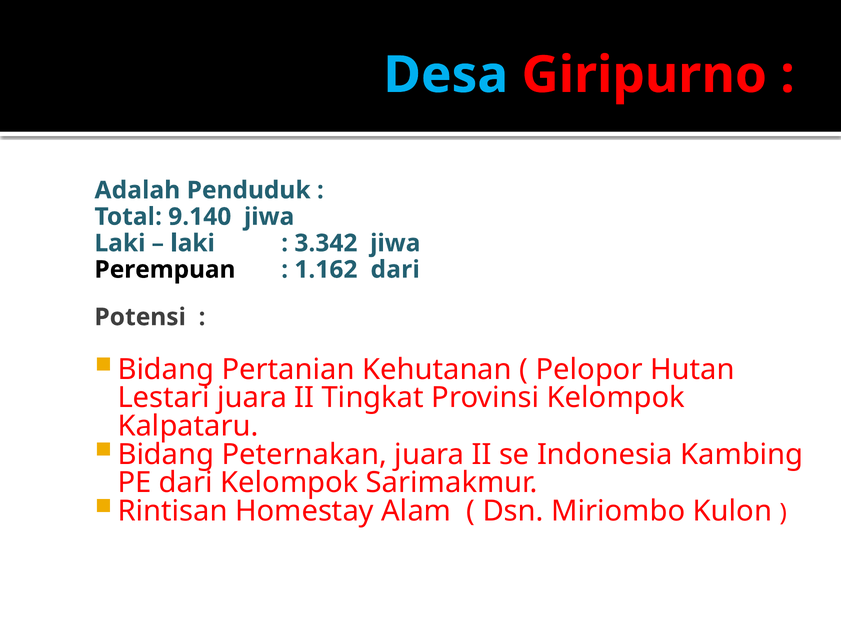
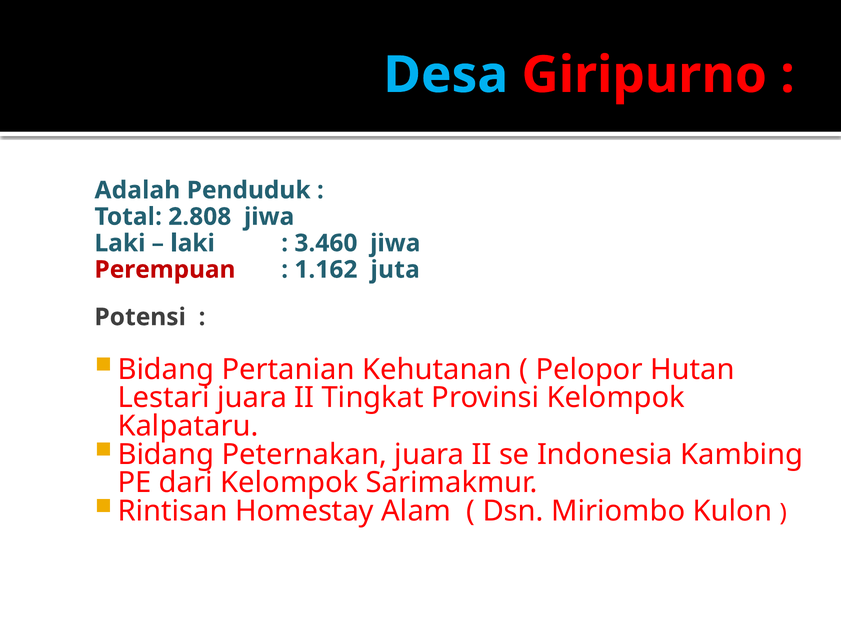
9.140: 9.140 -> 2.808
3.342: 3.342 -> 3.460
Perempuan colour: black -> red
1.162 dari: dari -> juta
